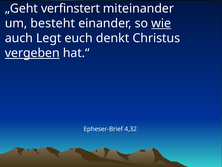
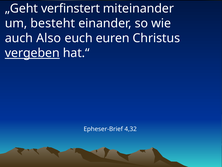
wie underline: present -> none
Legt: Legt -> Also
denkt: denkt -> euren
